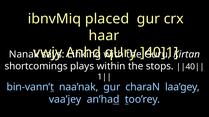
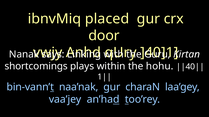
haar: haar -> door
stops: stops -> hohu
